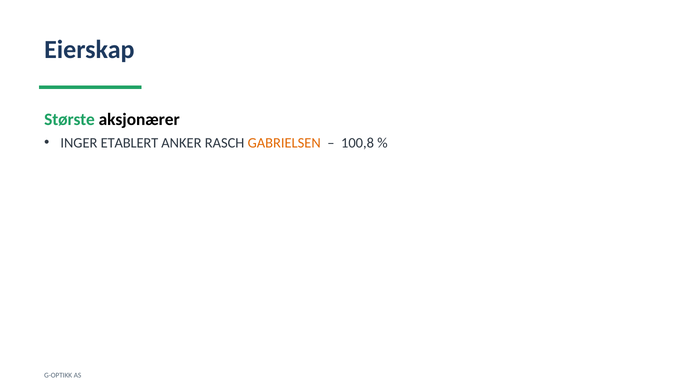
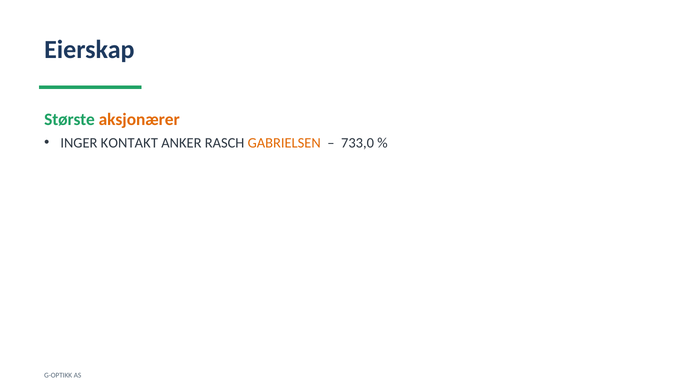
aksjonærer colour: black -> orange
ETABLERT: ETABLERT -> KONTAKT
100,8: 100,8 -> 733,0
